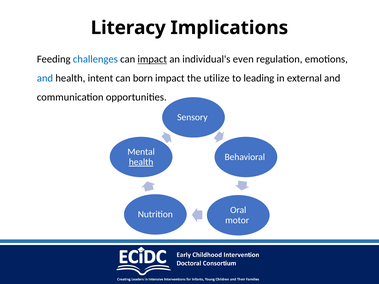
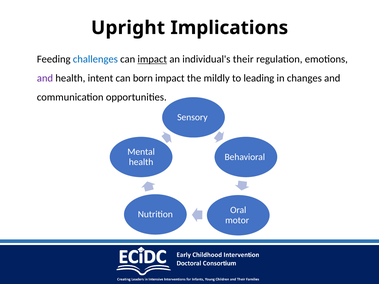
Literacy: Literacy -> Upright
even: even -> their
and at (45, 78) colour: blue -> purple
utilize: utilize -> mildly
external: external -> changes
health at (141, 162) underline: present -> none
